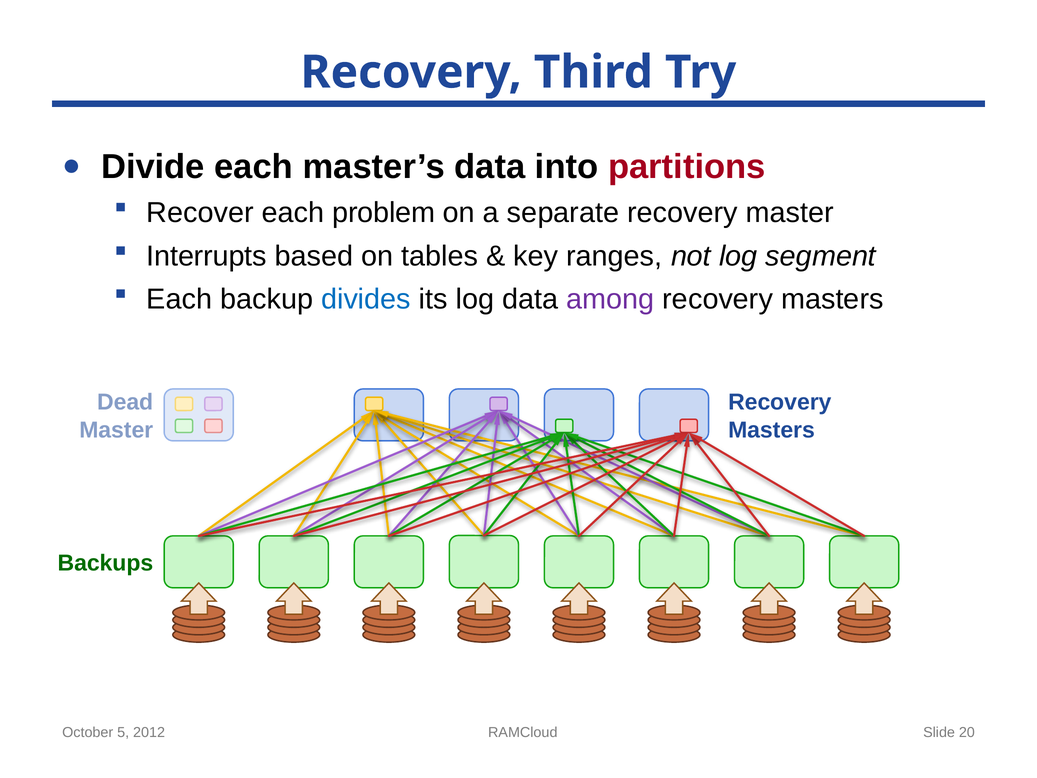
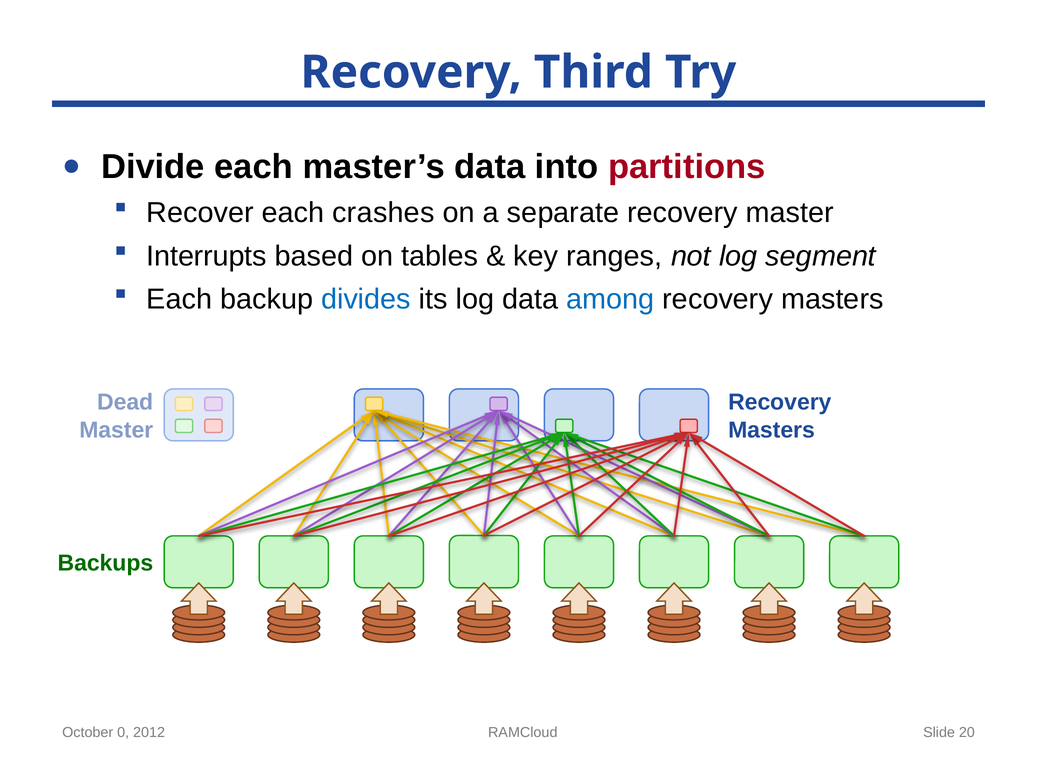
problem: problem -> crashes
among colour: purple -> blue
5: 5 -> 0
